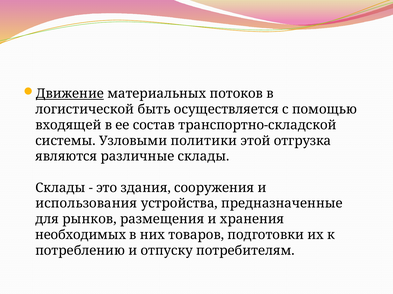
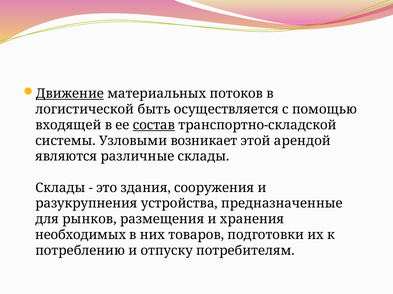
состав underline: none -> present
политики: политики -> возникает
отгрузка: отгрузка -> арендой
использования: использования -> разукрупнения
